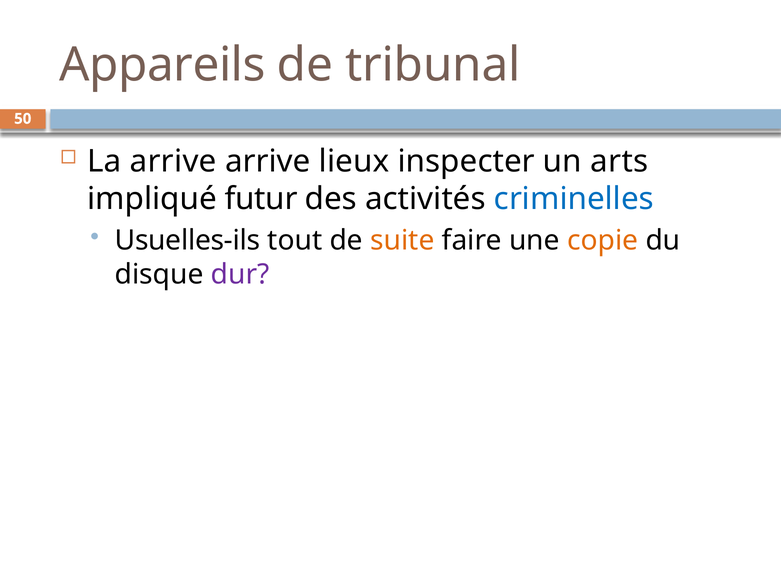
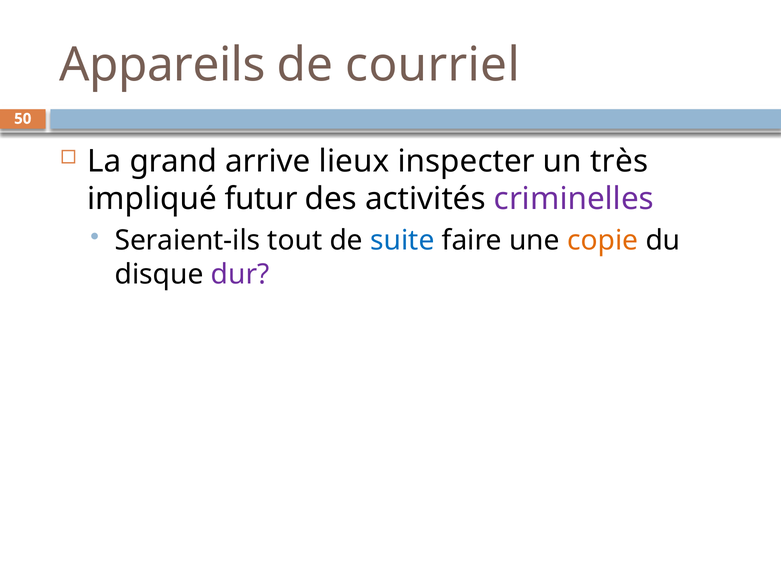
tribunal: tribunal -> courriel
La arrive: arrive -> grand
arts: arts -> très
criminelles colour: blue -> purple
Usuelles-ils: Usuelles-ils -> Seraient-ils
suite colour: orange -> blue
